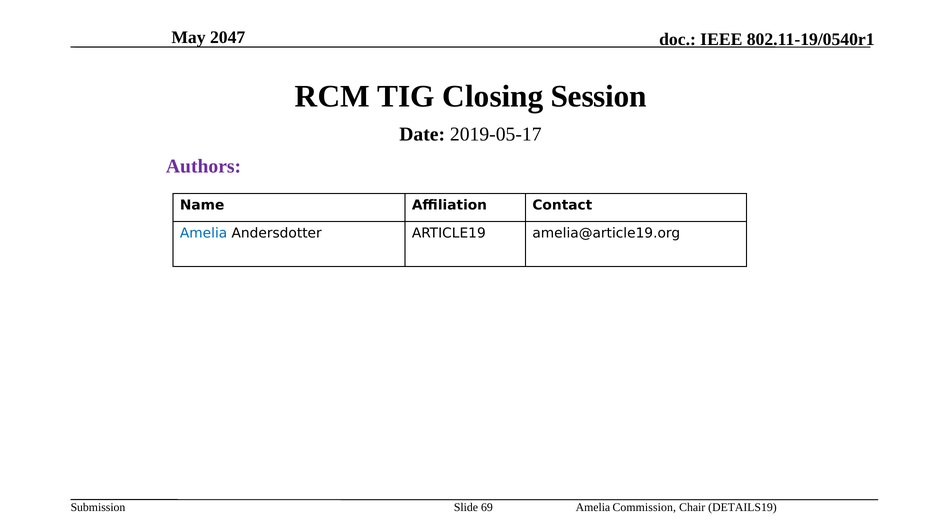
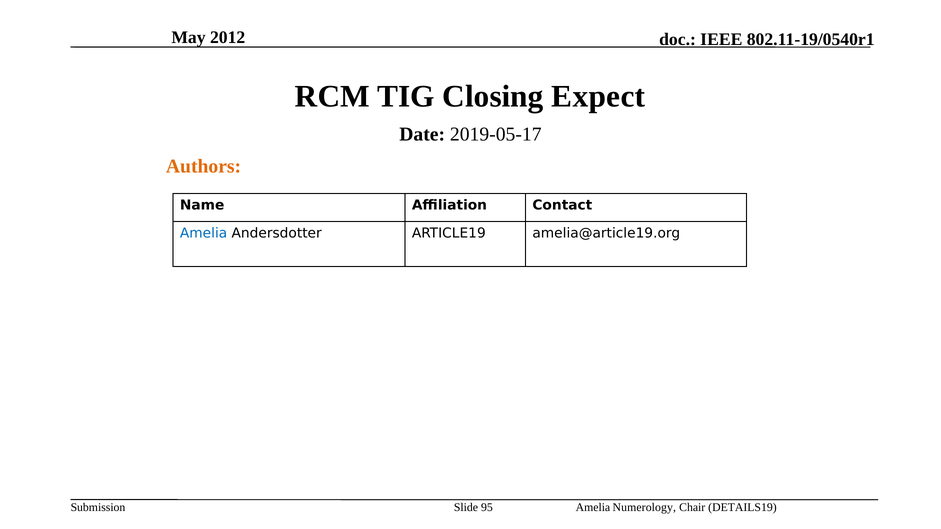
2047: 2047 -> 2012
Session: Session -> Expect
Authors colour: purple -> orange
69: 69 -> 95
Commission: Commission -> Numerology
